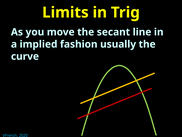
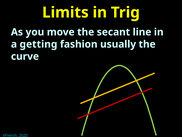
implied: implied -> getting
